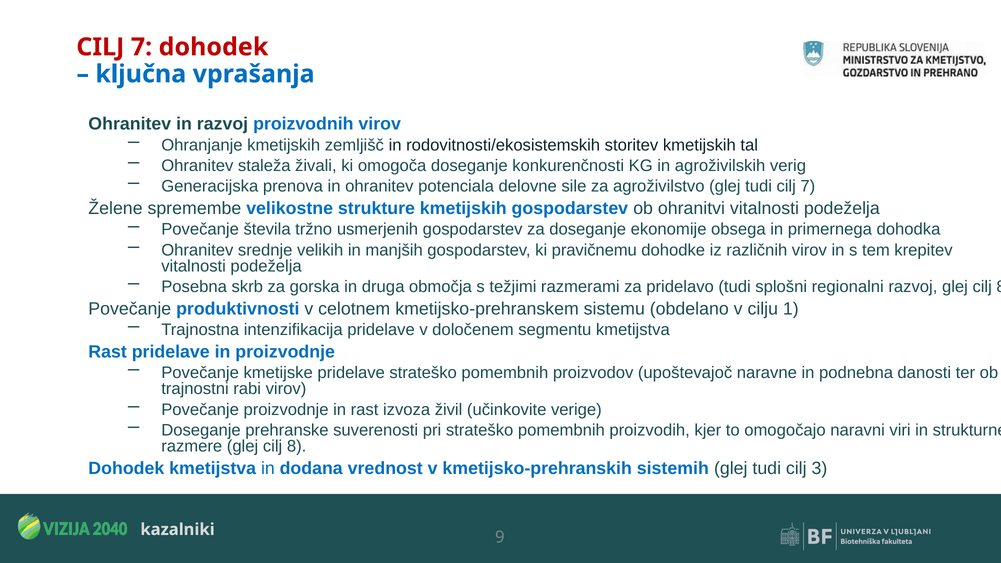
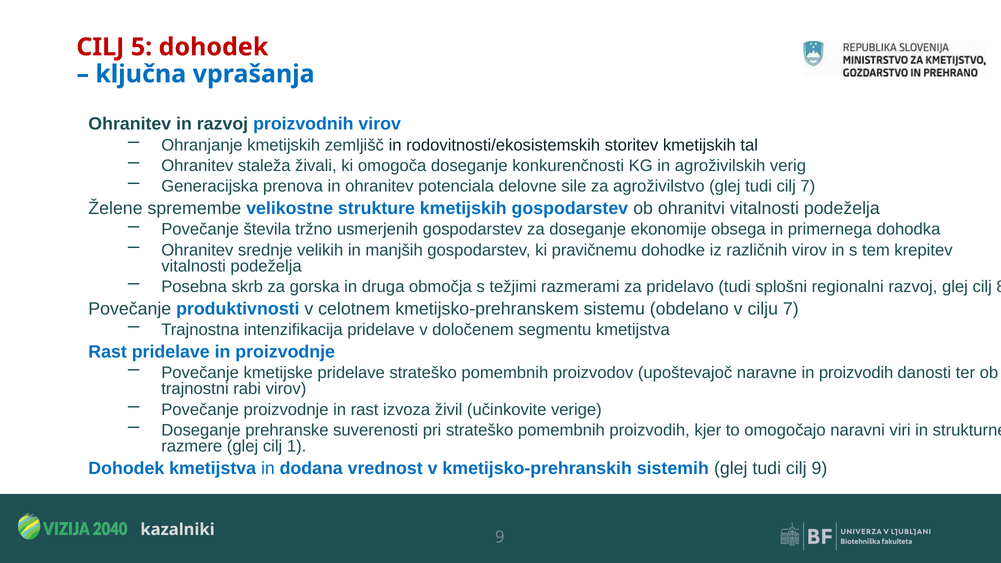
7 at (142, 47): 7 -> 5
cilju 1: 1 -> 7
in podnebna: podnebna -> proizvodih
razmere glej cilj 8: 8 -> 1
cilj 3: 3 -> 9
